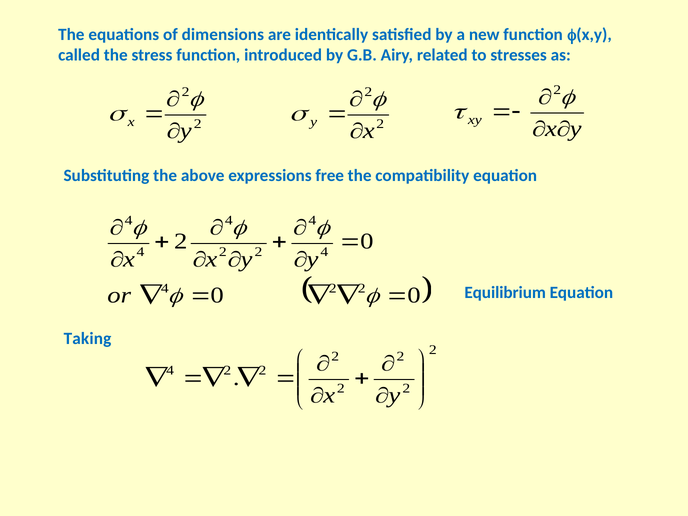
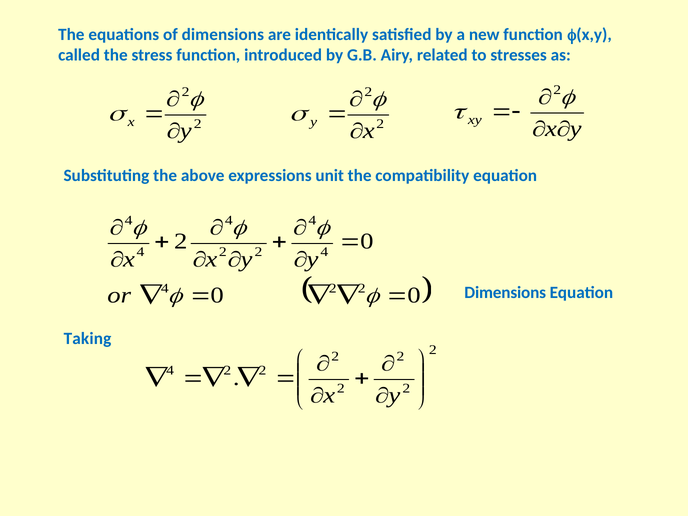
free: free -> unit
Equilibrium at (505, 293): Equilibrium -> Dimensions
